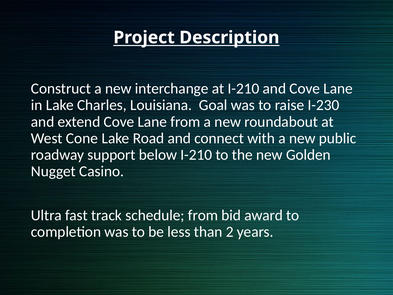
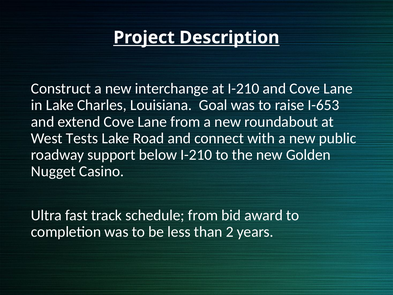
I-230: I-230 -> I-653
Cone: Cone -> Tests
